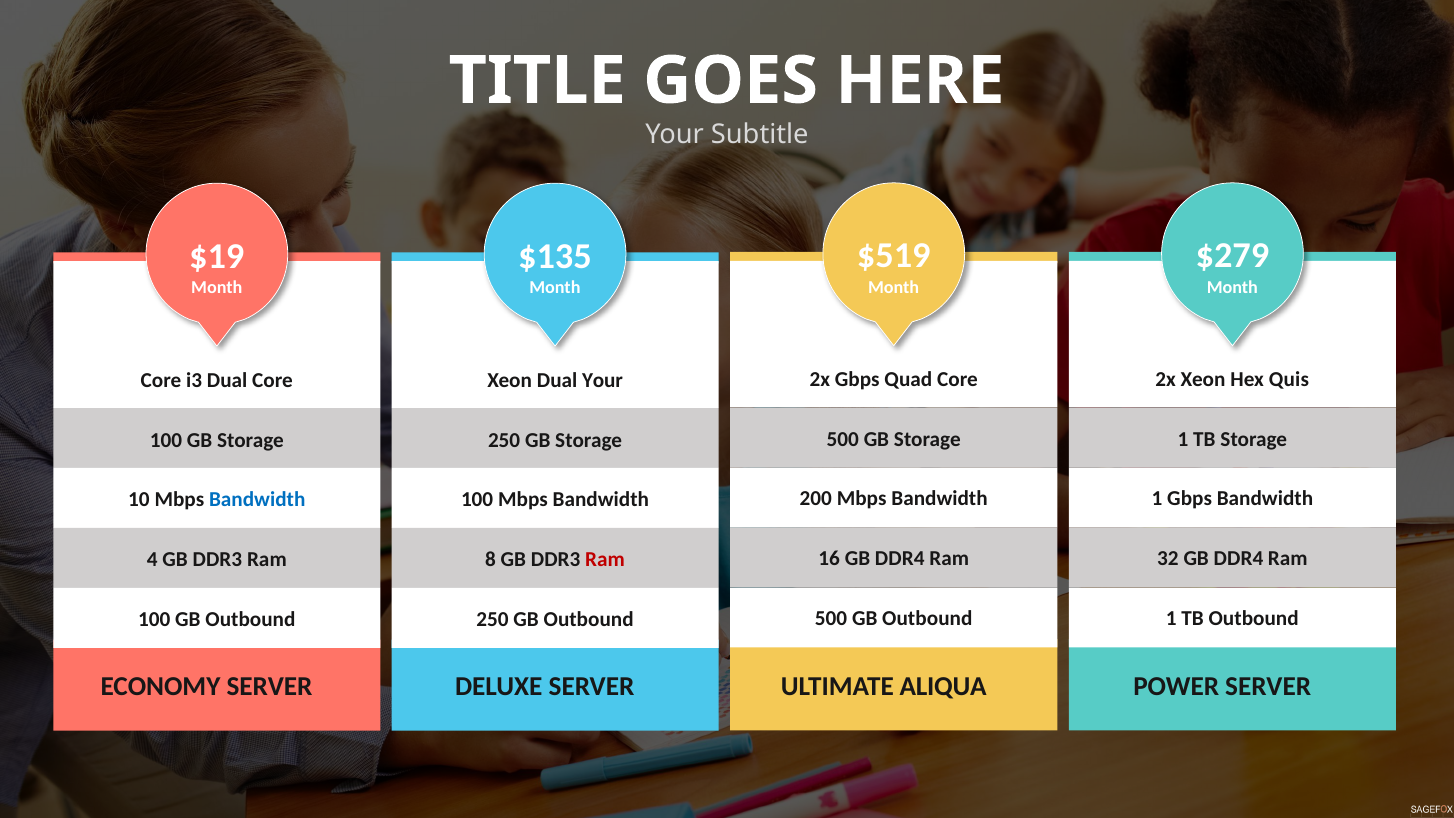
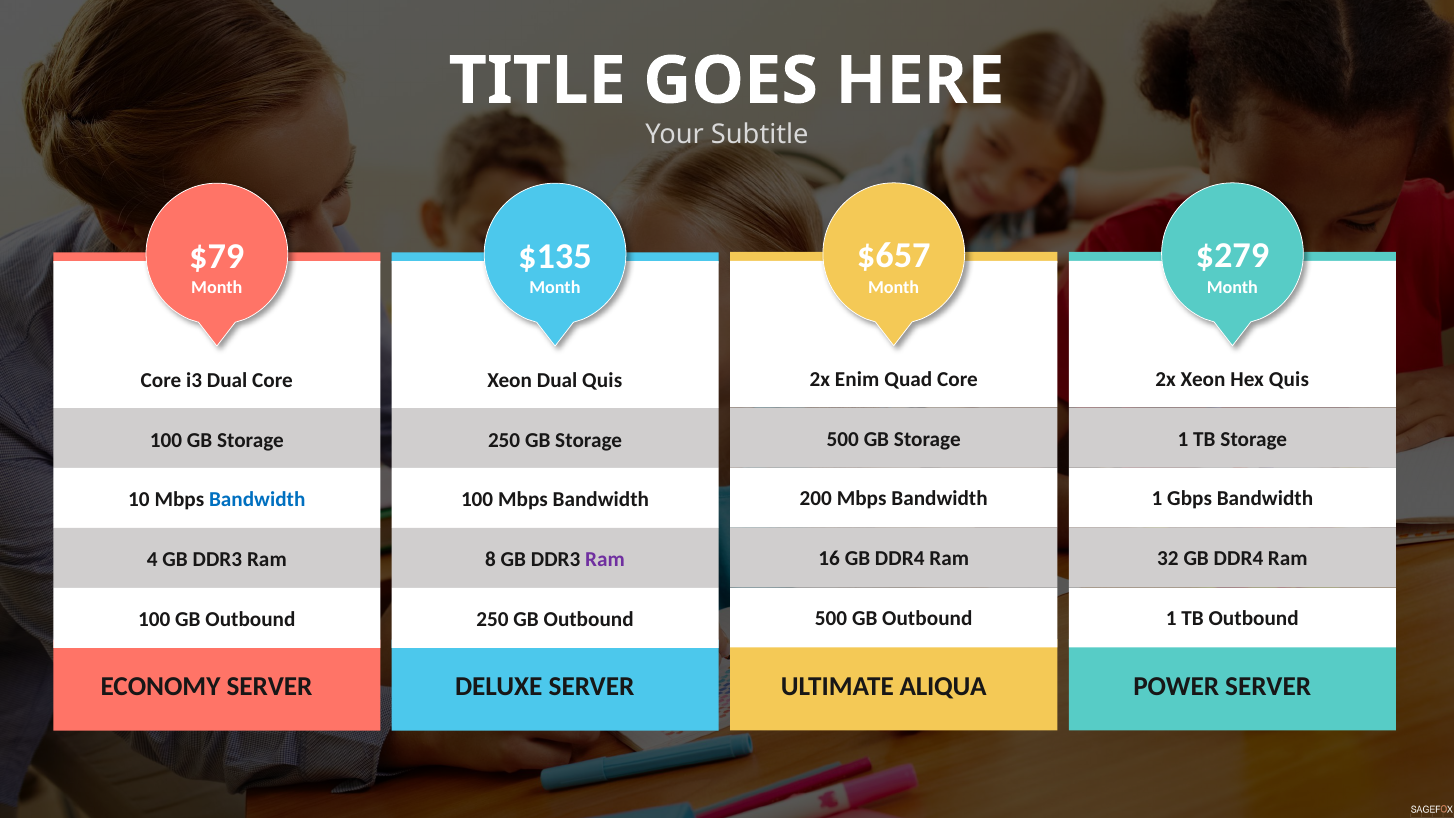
$519: $519 -> $657
$19: $19 -> $79
2x Gbps: Gbps -> Enim
Dual Your: Your -> Quis
Ram at (605, 559) colour: red -> purple
